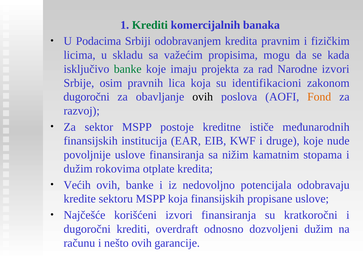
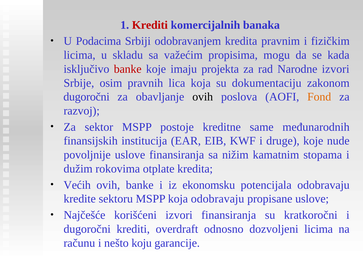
Krediti at (150, 25) colour: green -> red
banke at (128, 69) colour: green -> red
identifikacioni: identifikacioni -> dokumentaciju
ističe: ističe -> same
nedovoljno: nedovoljno -> ekonomsku
koja finansijskih: finansijskih -> odobravaju
dozvoljeni dužim: dužim -> licima
nešto ovih: ovih -> koju
